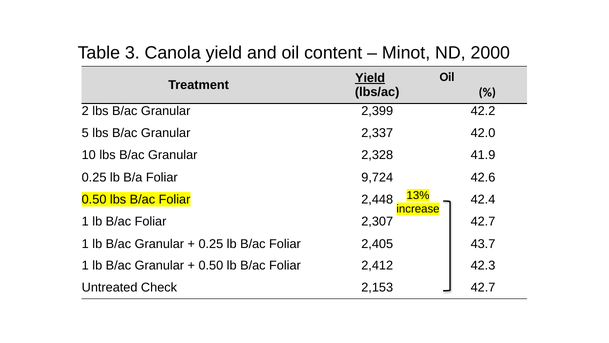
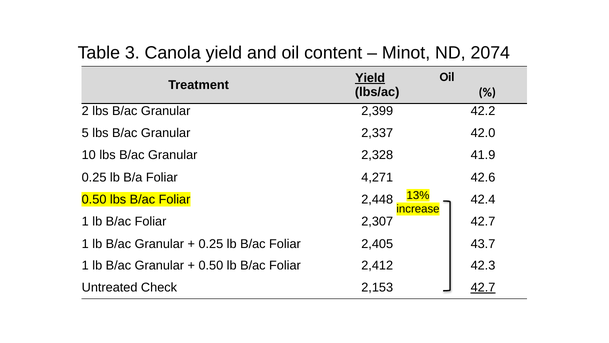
2000: 2000 -> 2074
9,724: 9,724 -> 4,271
42.7 at (483, 287) underline: none -> present
